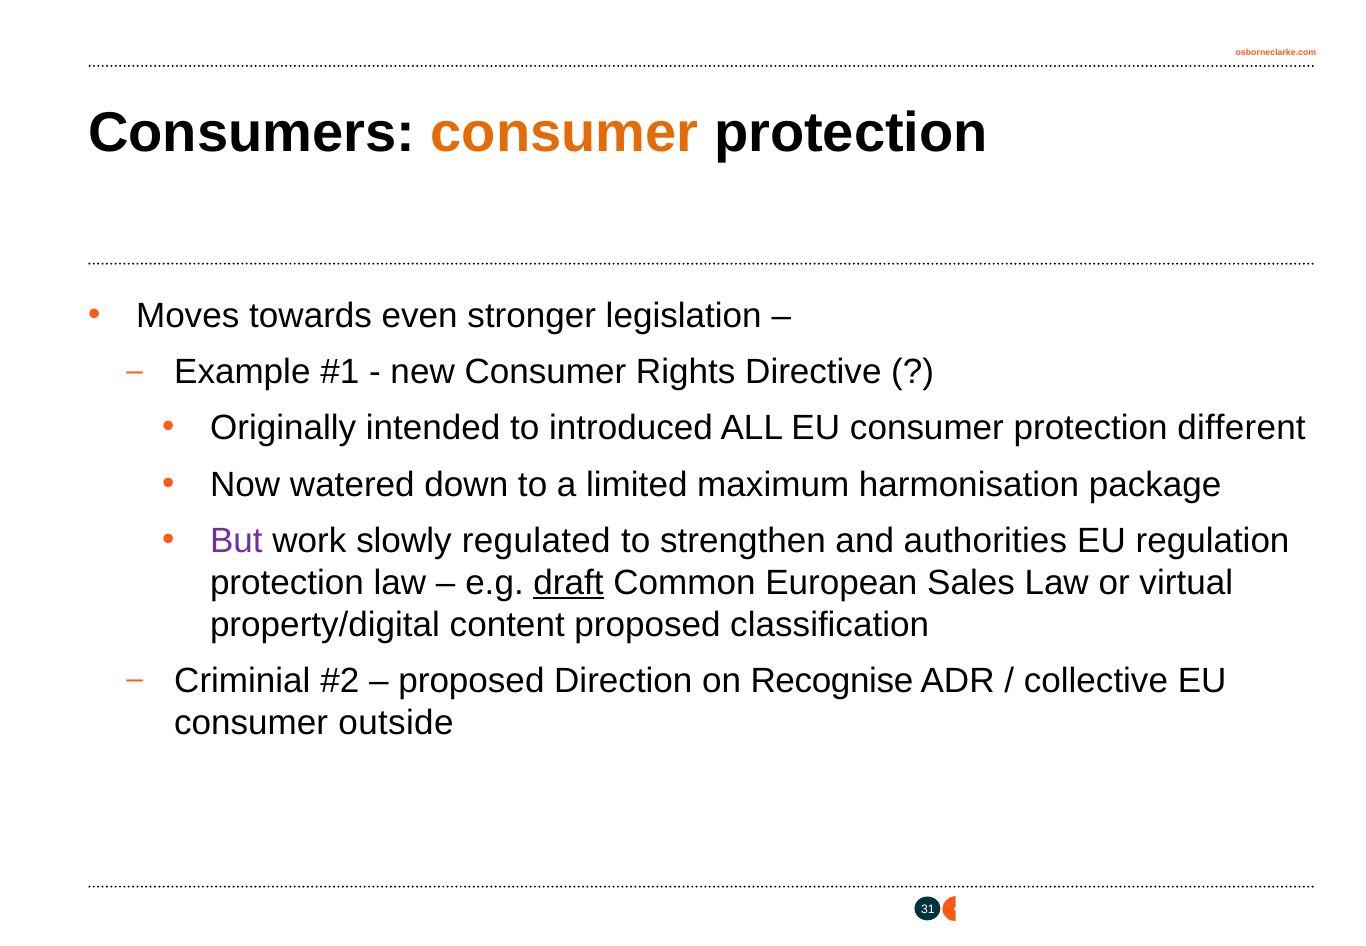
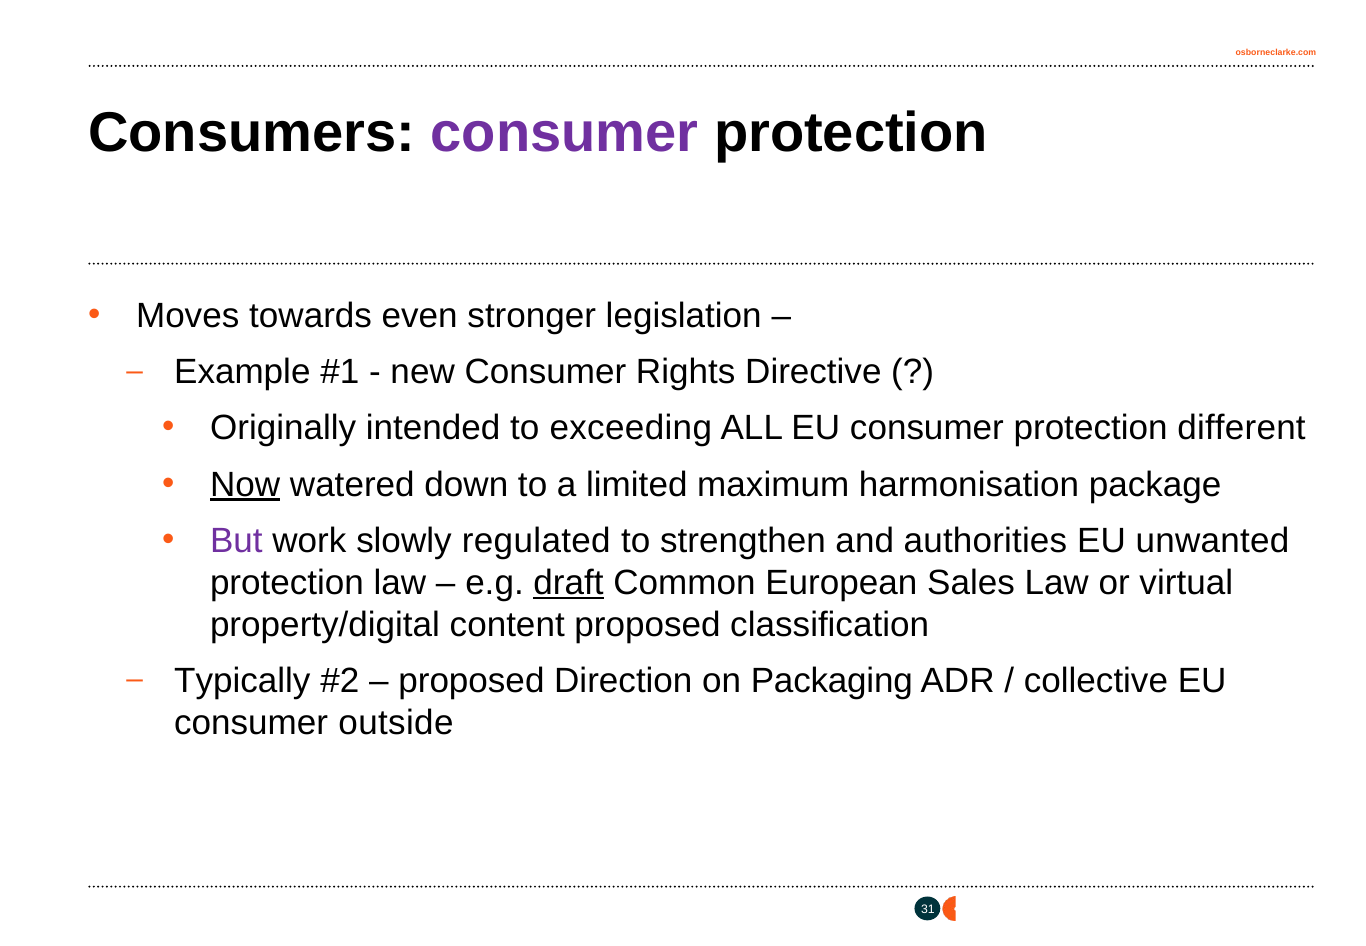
consumer at (565, 132) colour: orange -> purple
introduced: introduced -> exceeding
Now underline: none -> present
regulation: regulation -> unwanted
Criminial: Criminial -> Typically
Recognise: Recognise -> Packaging
